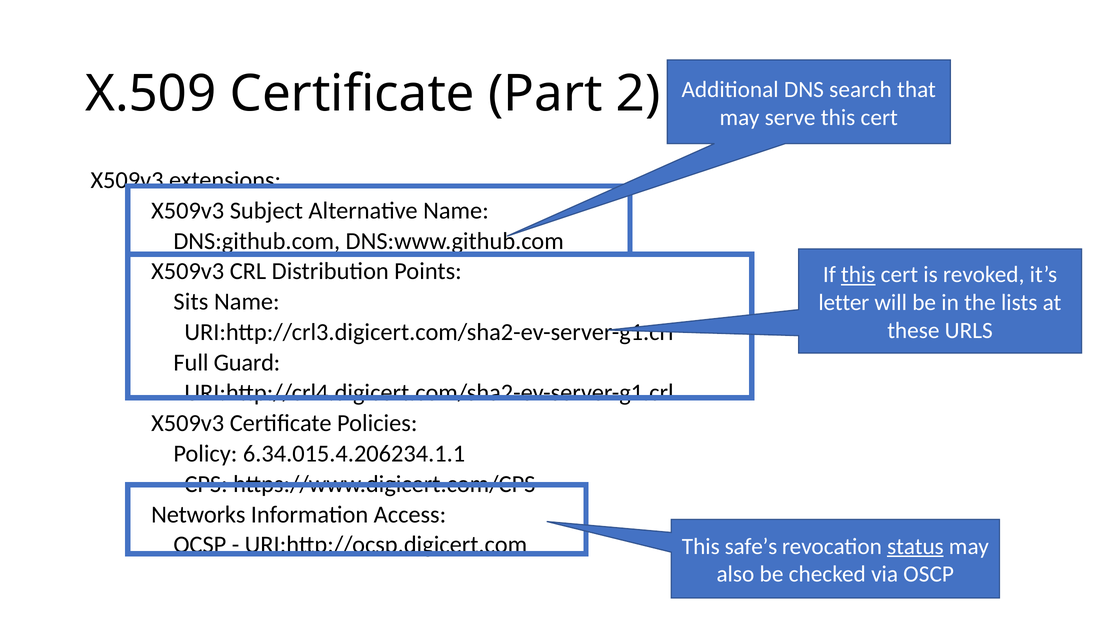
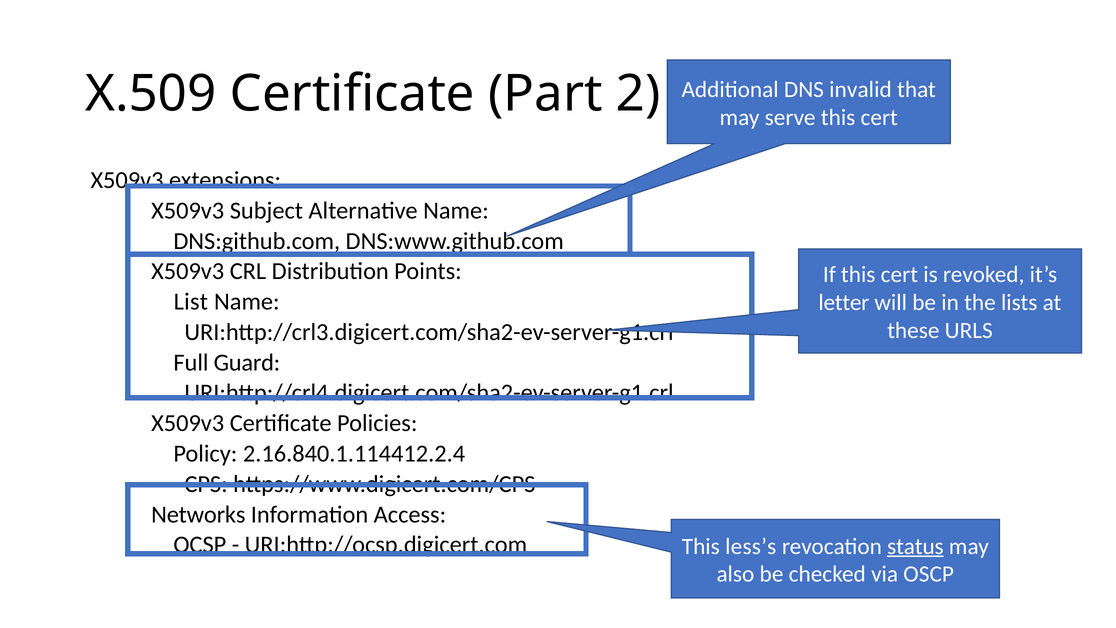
search: search -> invalid
this at (858, 275) underline: present -> none
Sits: Sits -> List
6.34.015.4.206234.1.1: 6.34.015.4.206234.1.1 -> 2.16.840.1.114412.2.4
safe’s: safe’s -> less’s
